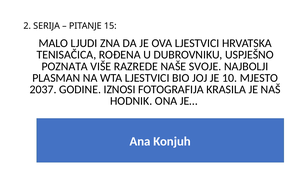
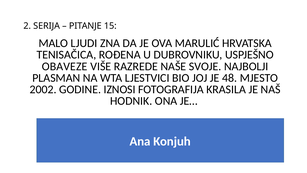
OVA LJESTVICI: LJESTVICI -> MARULIĆ
POZNATA: POZNATA -> OBAVEZE
10: 10 -> 48
2037: 2037 -> 2002
